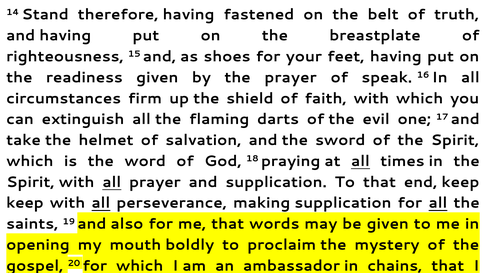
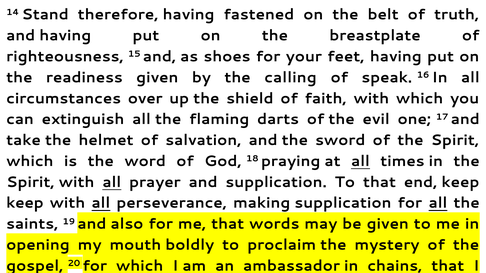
the prayer: prayer -> calling
firm: firm -> over
